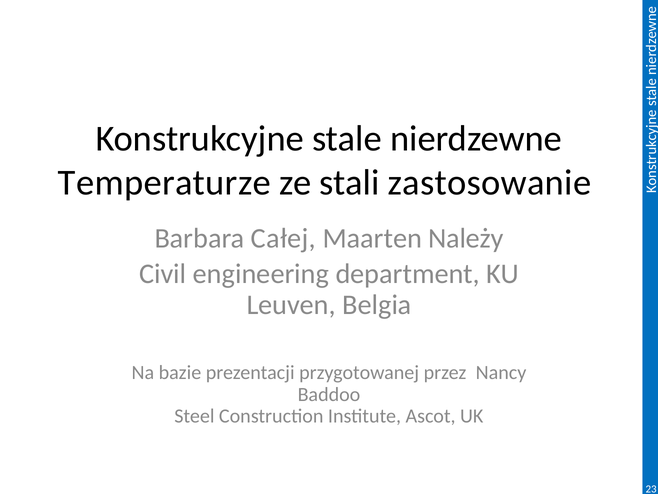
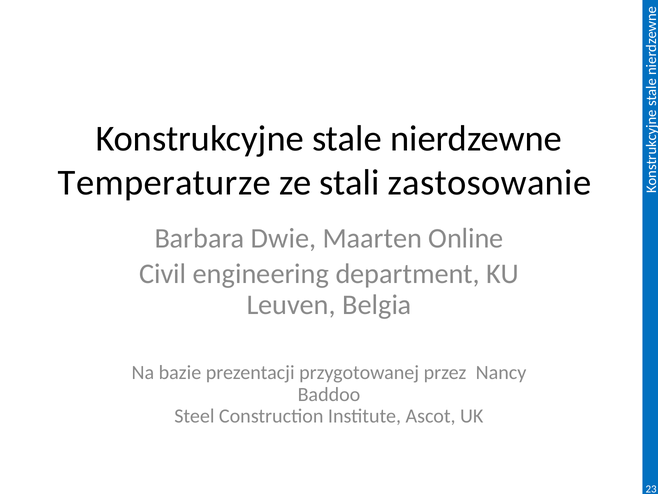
Całej: Całej -> Dwie
Należy: Należy -> Online
